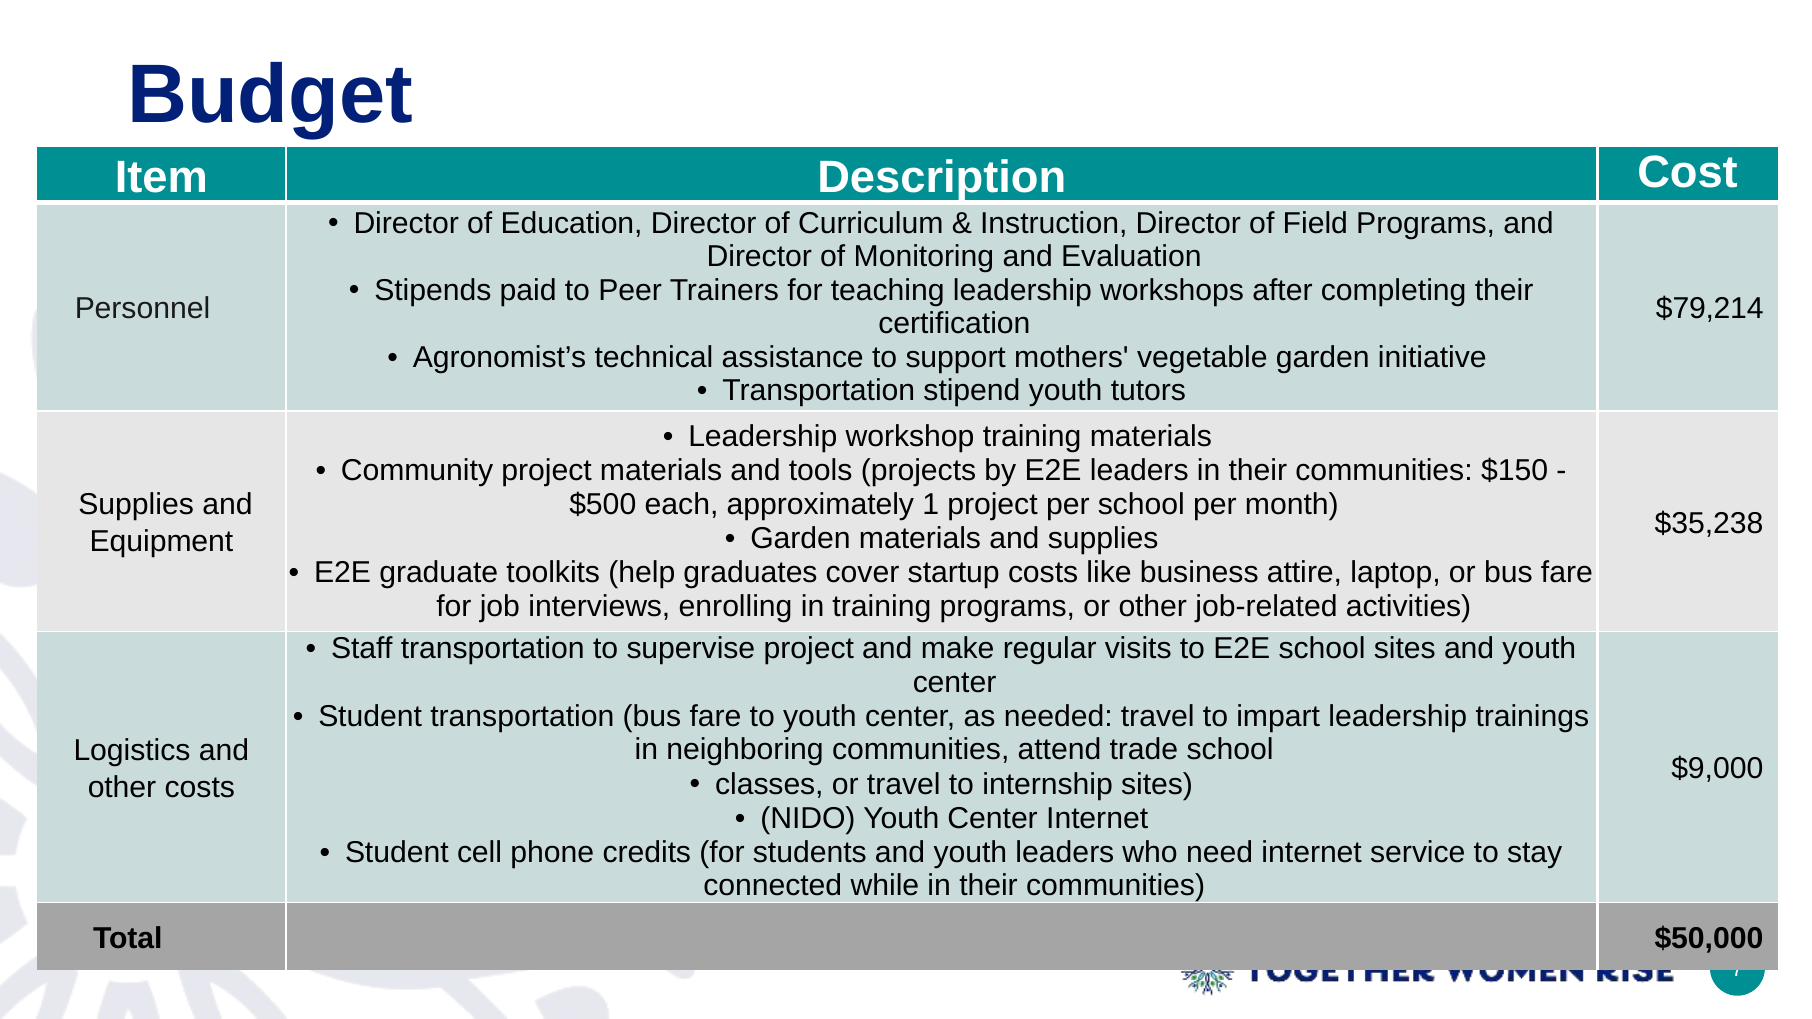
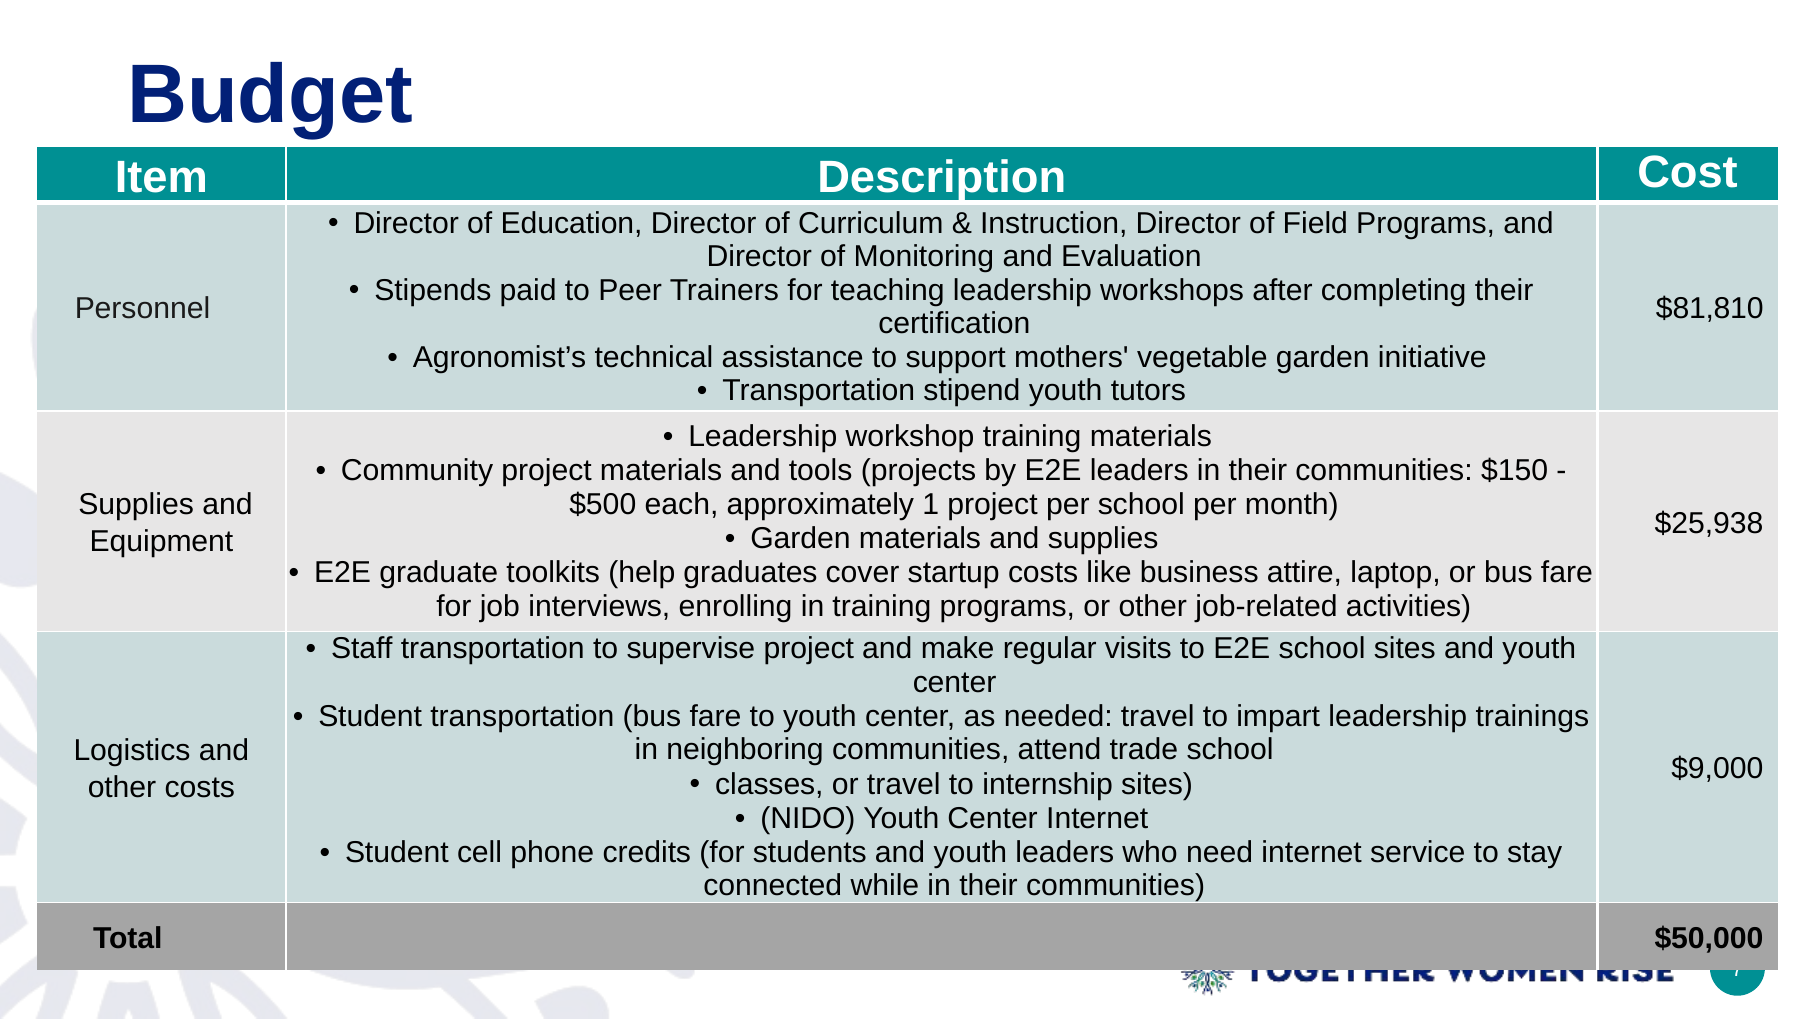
$79,214: $79,214 -> $81,810
$35,238: $35,238 -> $25,938
